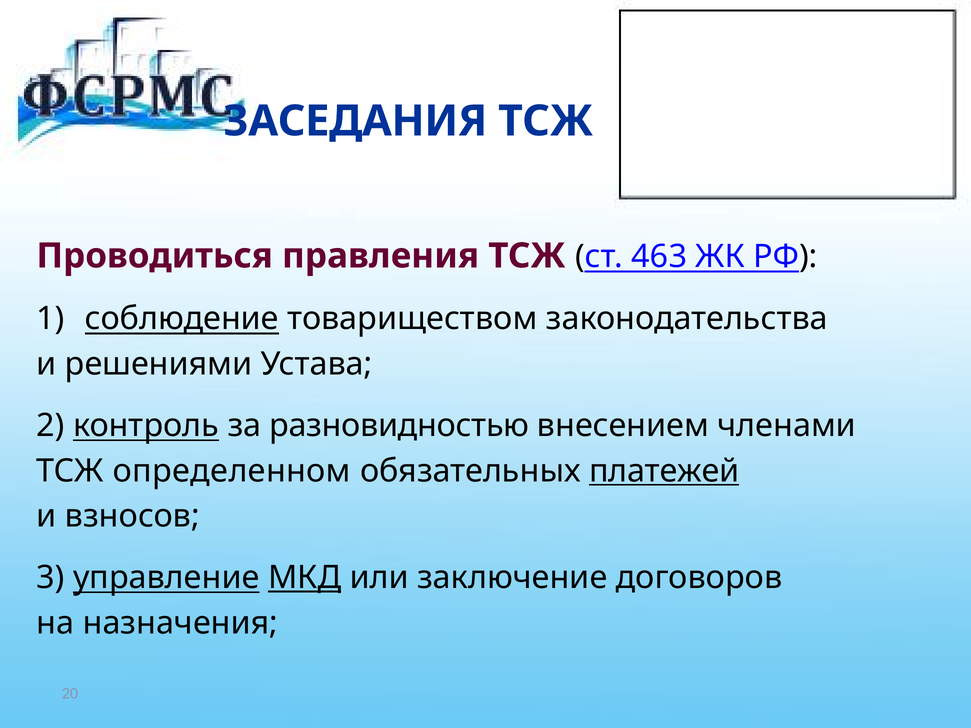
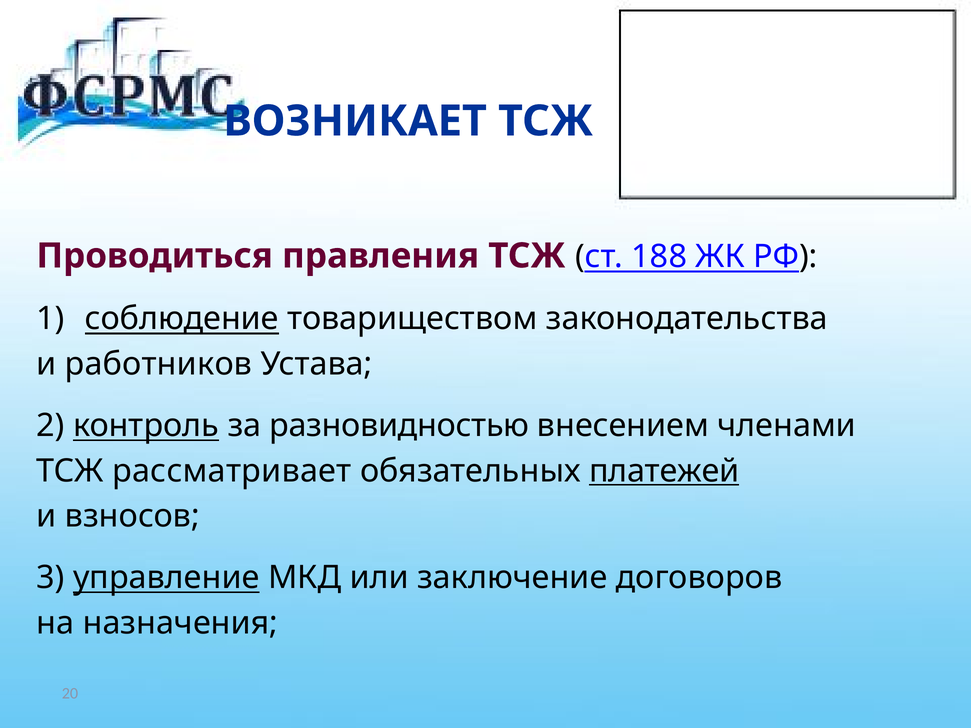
ЗАСЕДАНИЯ: ЗАСЕДАНИЯ -> ВОЗНИКАЕТ
463: 463 -> 188
решениями: решениями -> работников
определенном: определенном -> рассматривает
МКД underline: present -> none
